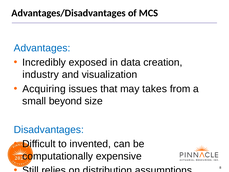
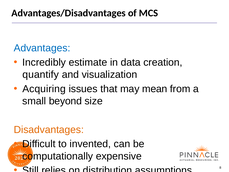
exposed: exposed -> estimate
industry: industry -> quantify
takes: takes -> mean
Disadvantages colour: blue -> orange
